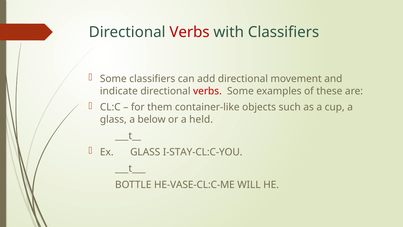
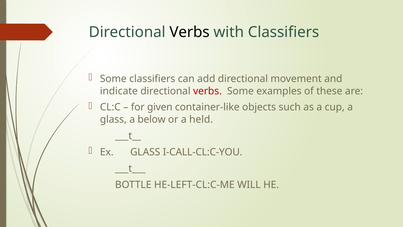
Verbs at (190, 32) colour: red -> black
them: them -> given
I-STAY-CL:C-YOU: I-STAY-CL:C-YOU -> I-CALL-CL:C-YOU
HE-VASE-CL:C-ME: HE-VASE-CL:C-ME -> HE-LEFT-CL:C-ME
